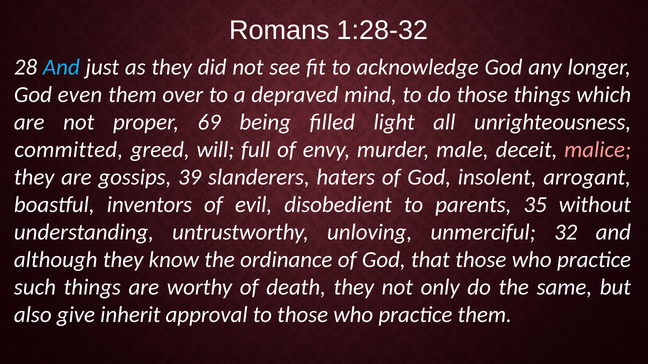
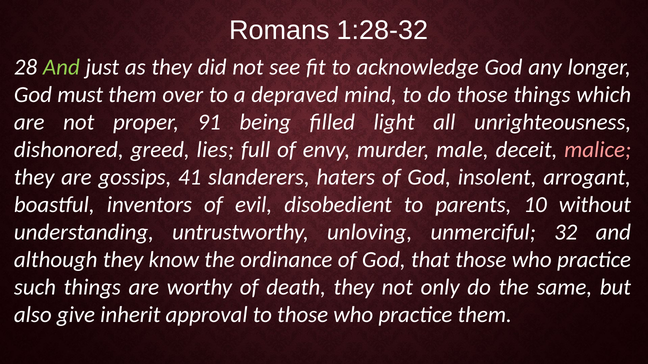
And at (61, 67) colour: light blue -> light green
even: even -> must
69: 69 -> 91
committed: committed -> dishonored
will: will -> lies
39: 39 -> 41
35: 35 -> 10
